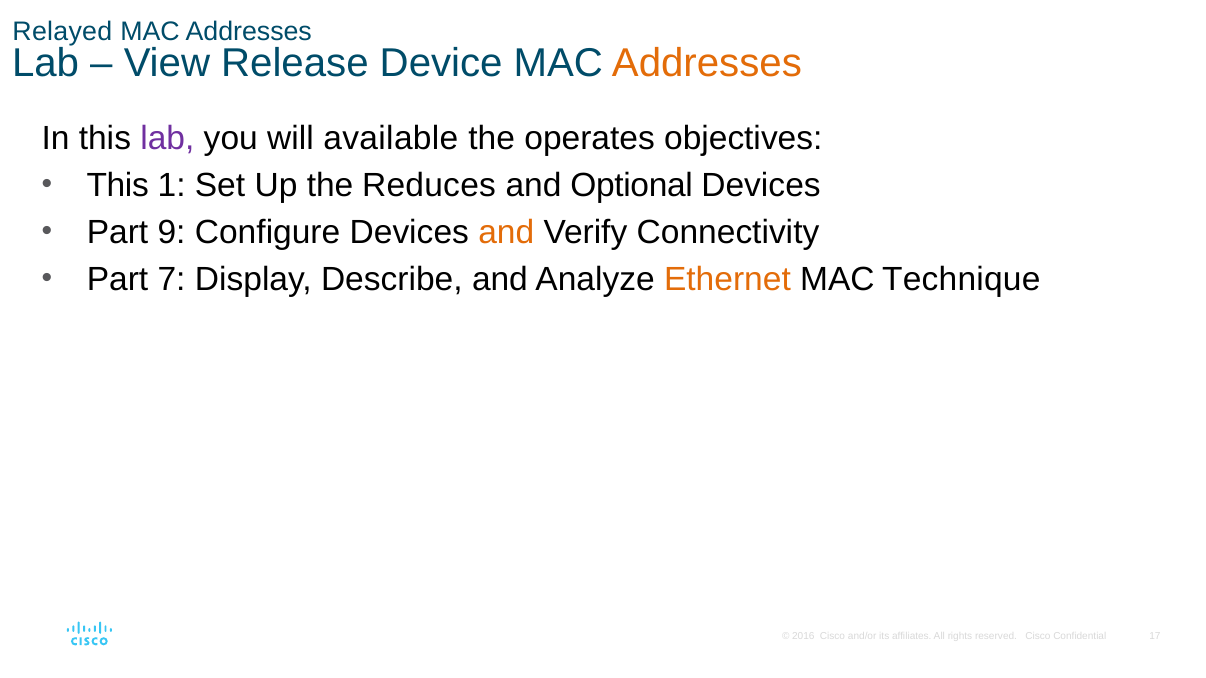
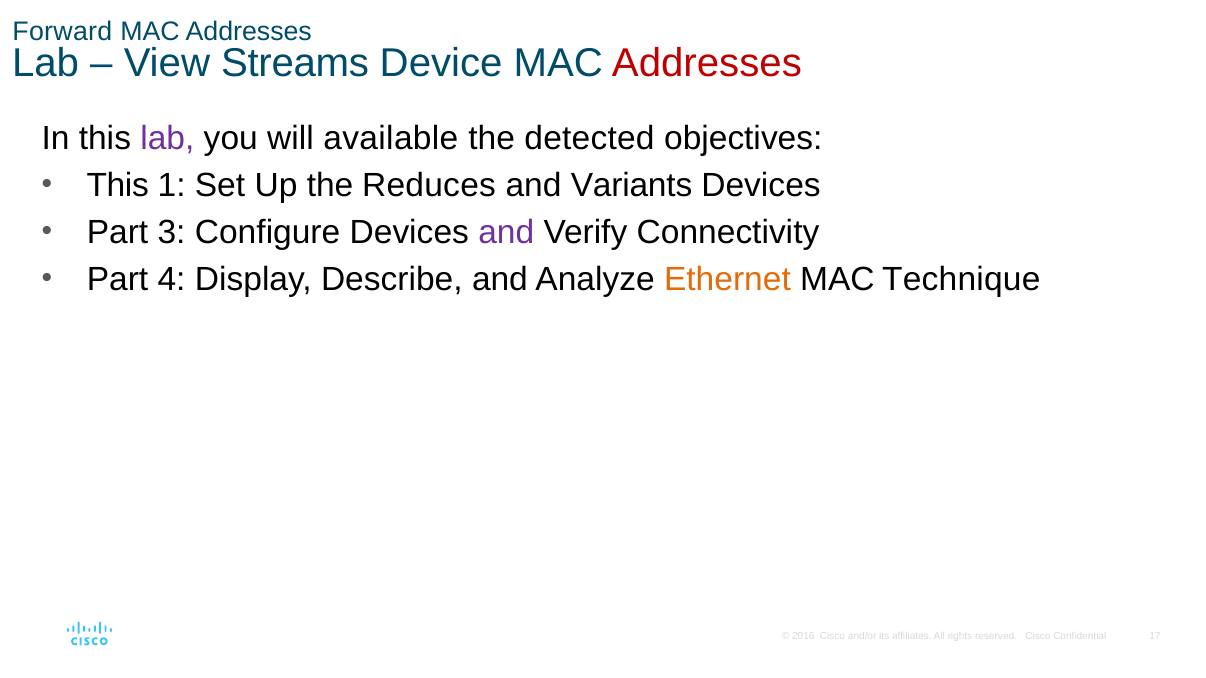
Relayed: Relayed -> Forward
Release: Release -> Streams
Addresses at (707, 64) colour: orange -> red
operates: operates -> detected
Optional: Optional -> Variants
9: 9 -> 3
and at (506, 233) colour: orange -> purple
7: 7 -> 4
